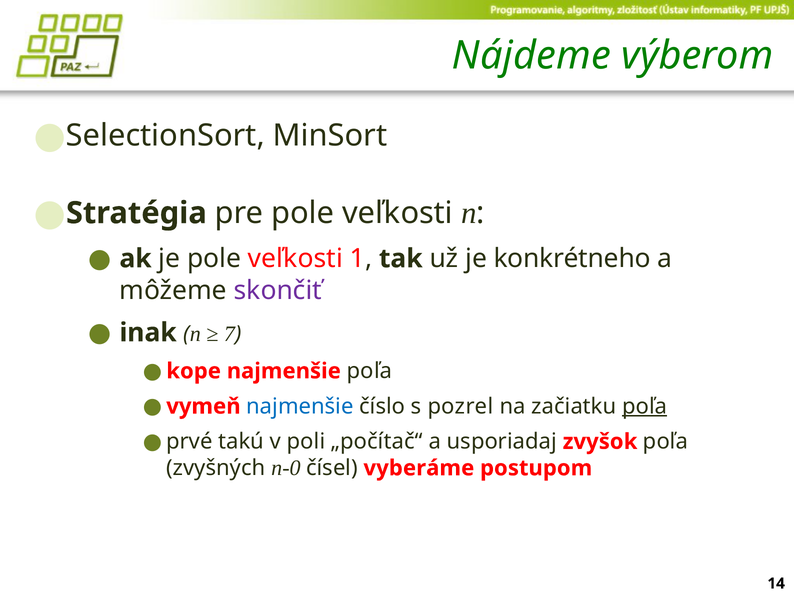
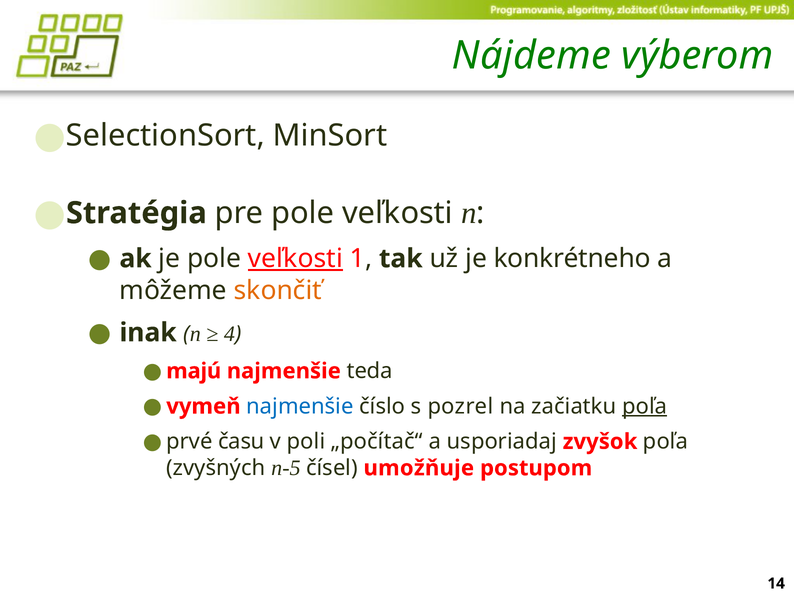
veľkosti at (295, 259) underline: none -> present
skončiť colour: purple -> orange
7: 7 -> 4
kope: kope -> majú
najmenšie poľa: poľa -> teda
takú: takú -> času
n-0: n-0 -> n-5
vyberáme: vyberáme -> umožňuje
